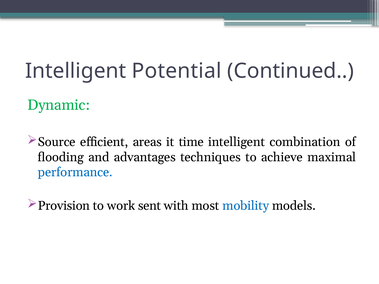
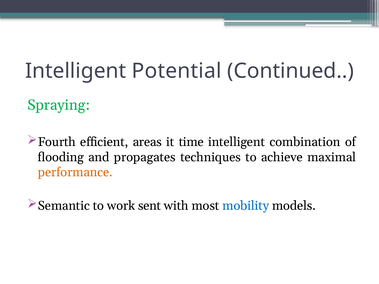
Dynamic: Dynamic -> Spraying
Source: Source -> Fourth
advantages: advantages -> propagates
performance colour: blue -> orange
Provision: Provision -> Semantic
